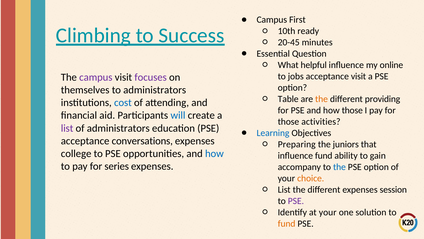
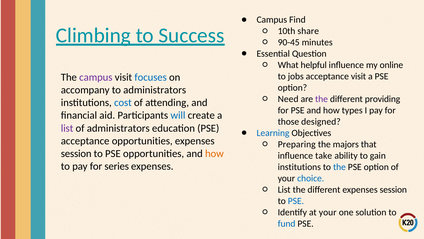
First: First -> Find
ready: ready -> share
20-45: 20-45 -> 90-45
focuses colour: purple -> blue
themselves: themselves -> accompany
Table: Table -> Need
the at (322, 99) colour: orange -> purple
how those: those -> types
activities: activities -> designed
acceptance conversations: conversations -> opportunities
juniors: juniors -> majors
college at (76, 153): college -> session
how at (214, 153) colour: blue -> orange
influence fund: fund -> take
accompany at (299, 167): accompany -> institutions
choice colour: orange -> blue
PSE at (296, 201) colour: purple -> blue
fund at (287, 223) colour: orange -> blue
